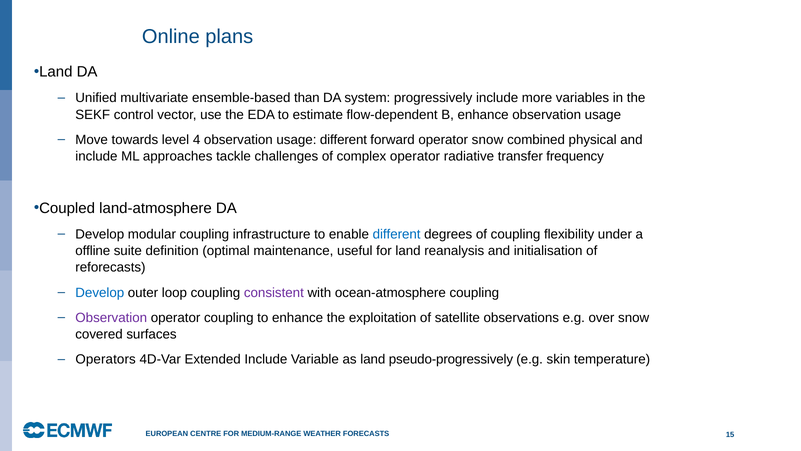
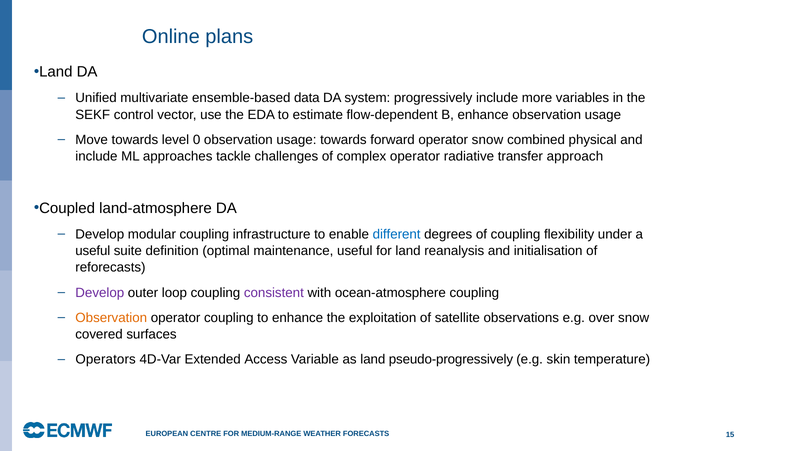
than: than -> data
4: 4 -> 0
usage different: different -> towards
frequency: frequency -> approach
offline at (93, 251): offline -> useful
Develop at (100, 292) colour: blue -> purple
Observation at (111, 317) colour: purple -> orange
Extended Include: Include -> Access
